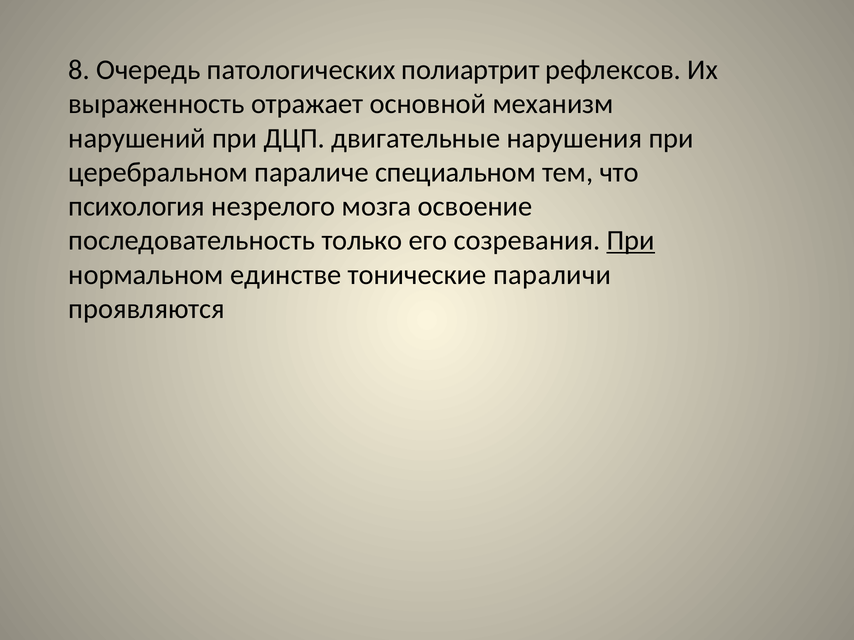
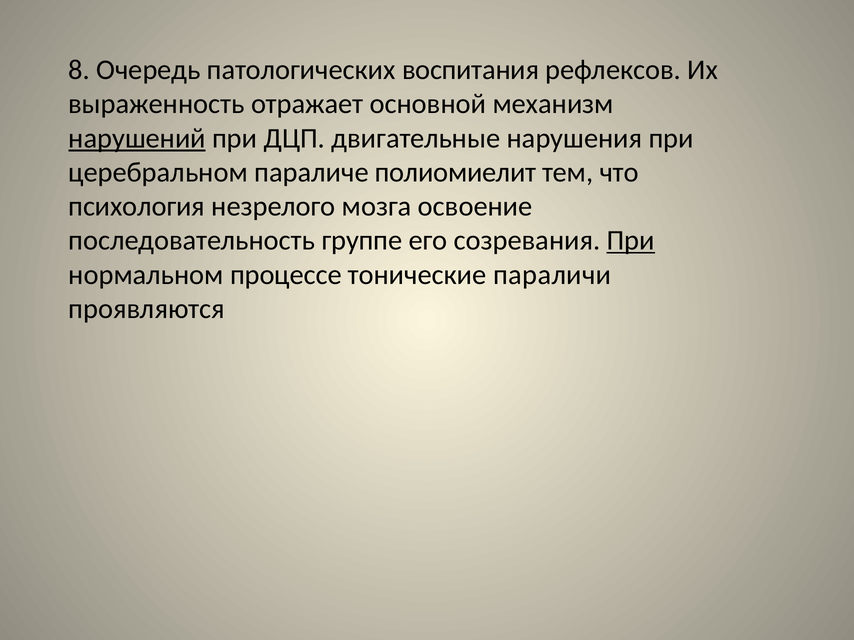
полиартрит: полиартрит -> воспитания
нарушений underline: none -> present
специальном: специальном -> полиомиелит
только: только -> группе
единстве: единстве -> процессе
